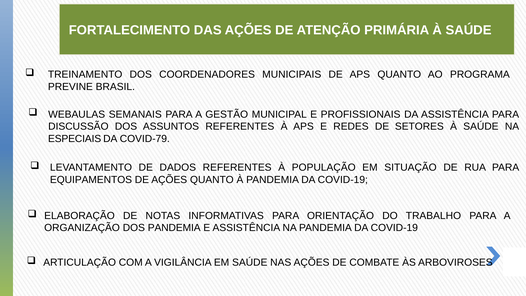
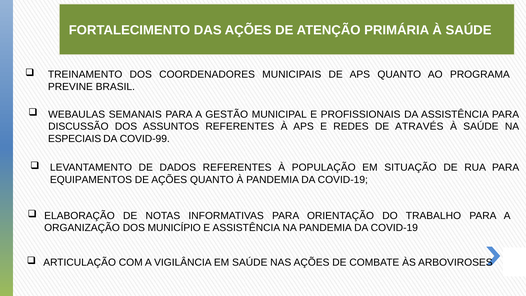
SETORES: SETORES -> ATRAVÉS
COVID-79: COVID-79 -> COVID-99
DOS PANDEMIA: PANDEMIA -> MUNICÍPIO
